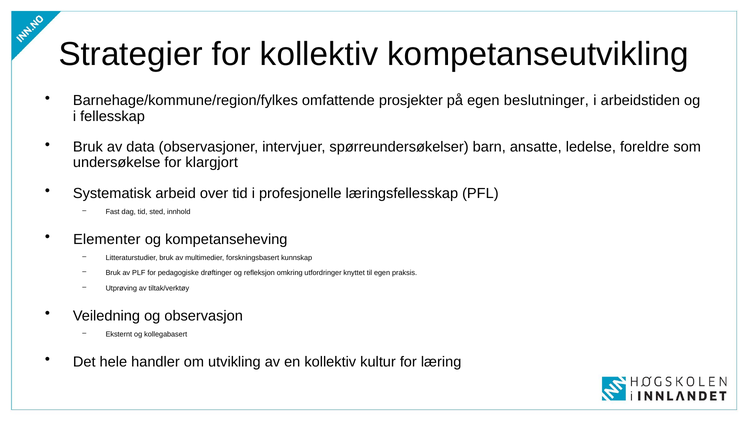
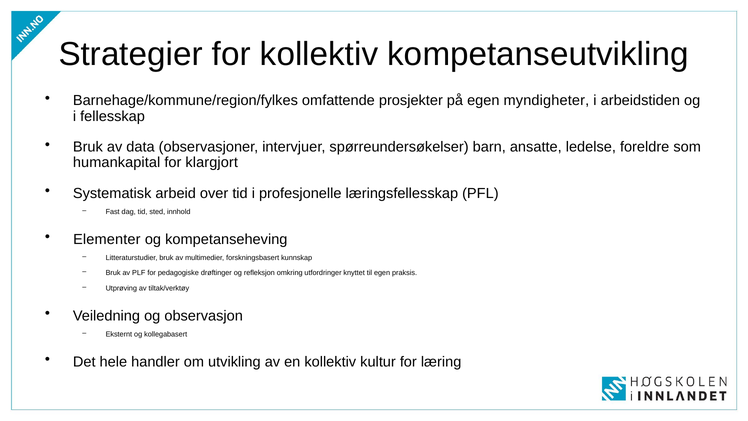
beslutninger: beslutninger -> myndigheter
undersøkelse: undersøkelse -> humankapital
